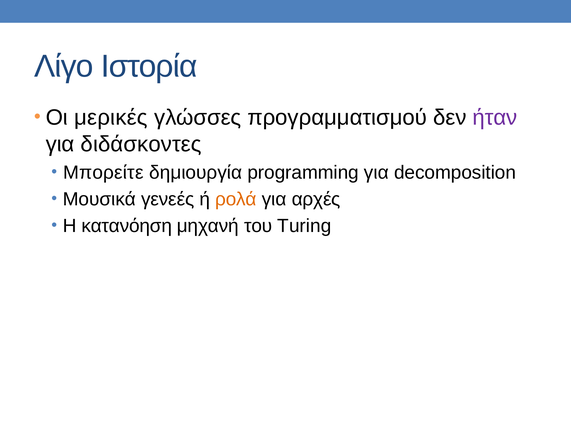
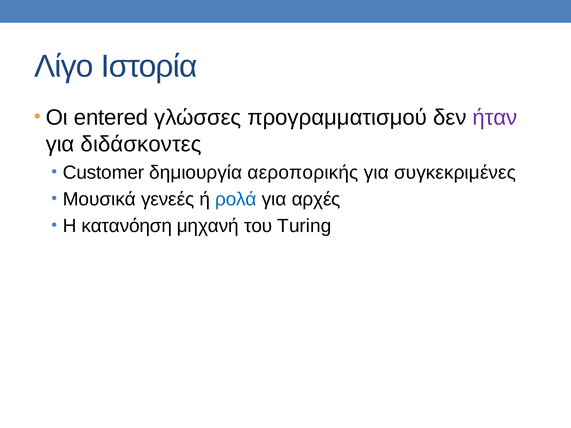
μερικές: μερικές -> entered
Μπορείτε: Μπορείτε -> Customer
programming: programming -> αεροπορικής
decomposition: decomposition -> συγκεκριμένες
ρολά colour: orange -> blue
